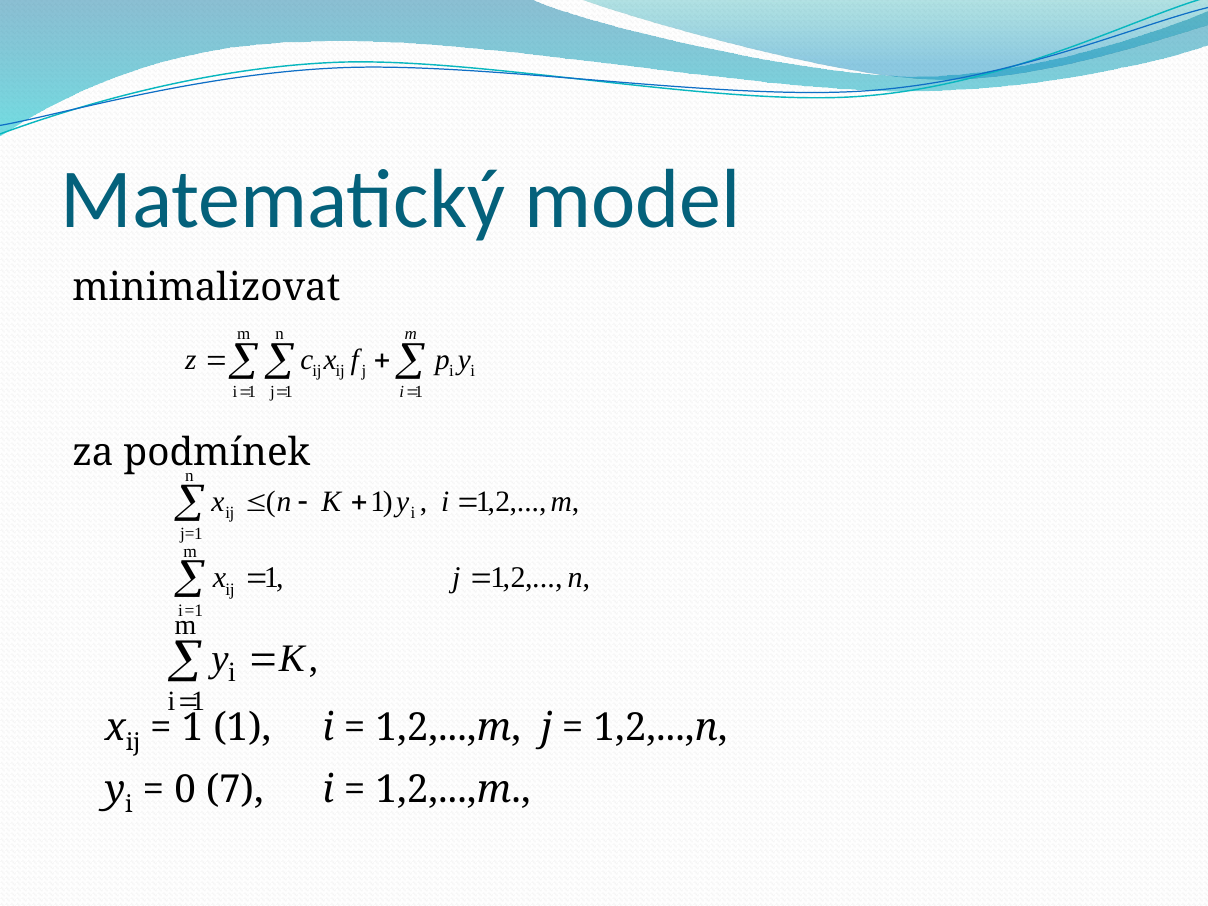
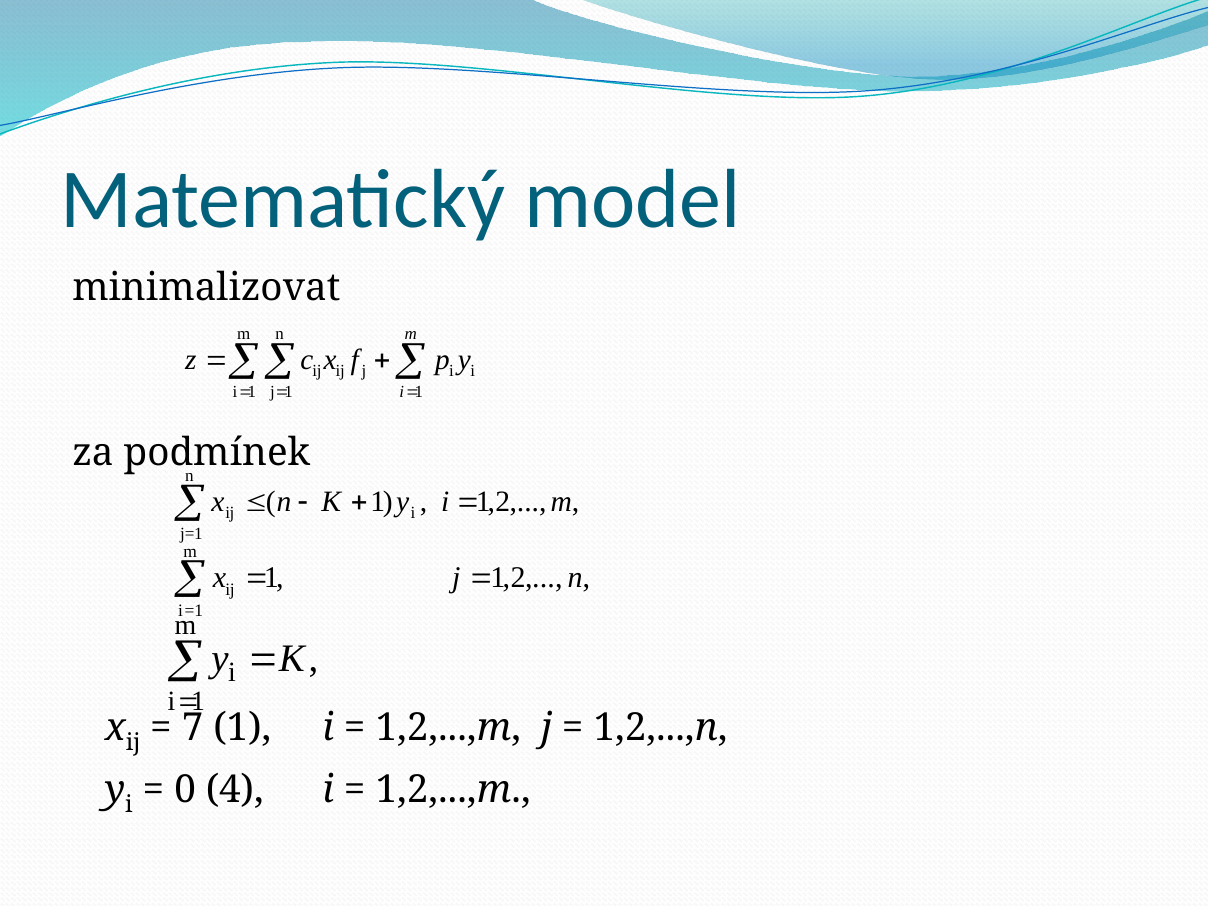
1 at (193, 727): 1 -> 7
7: 7 -> 4
